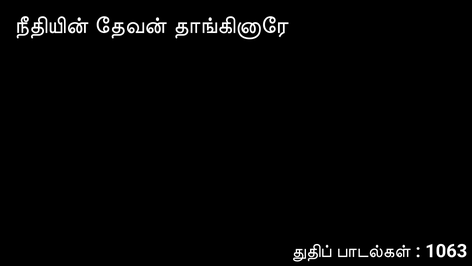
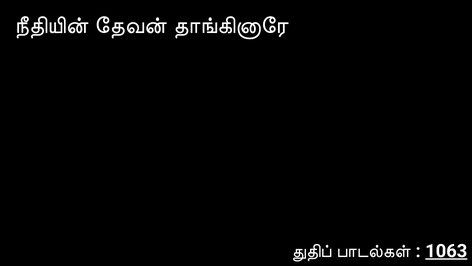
1063 underline: none -> present
